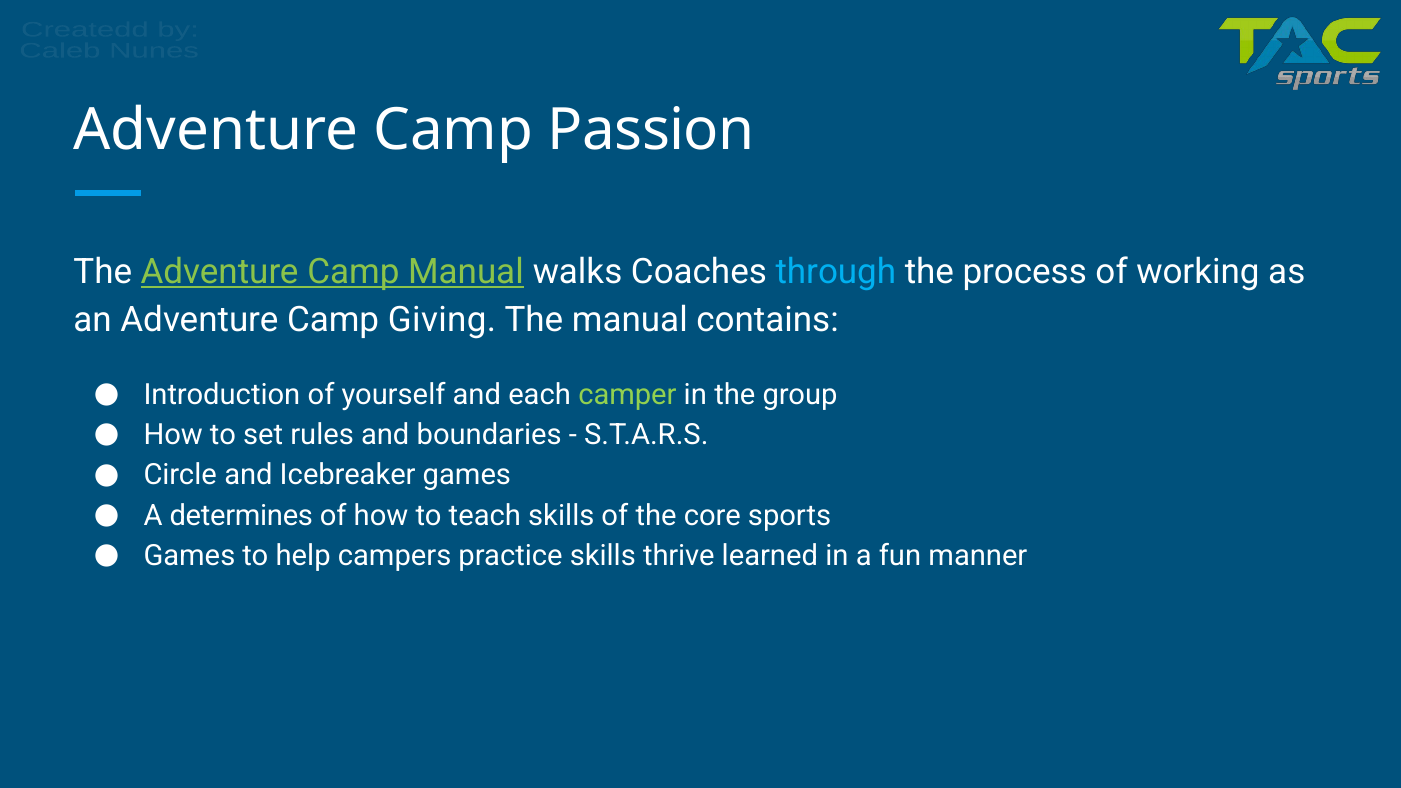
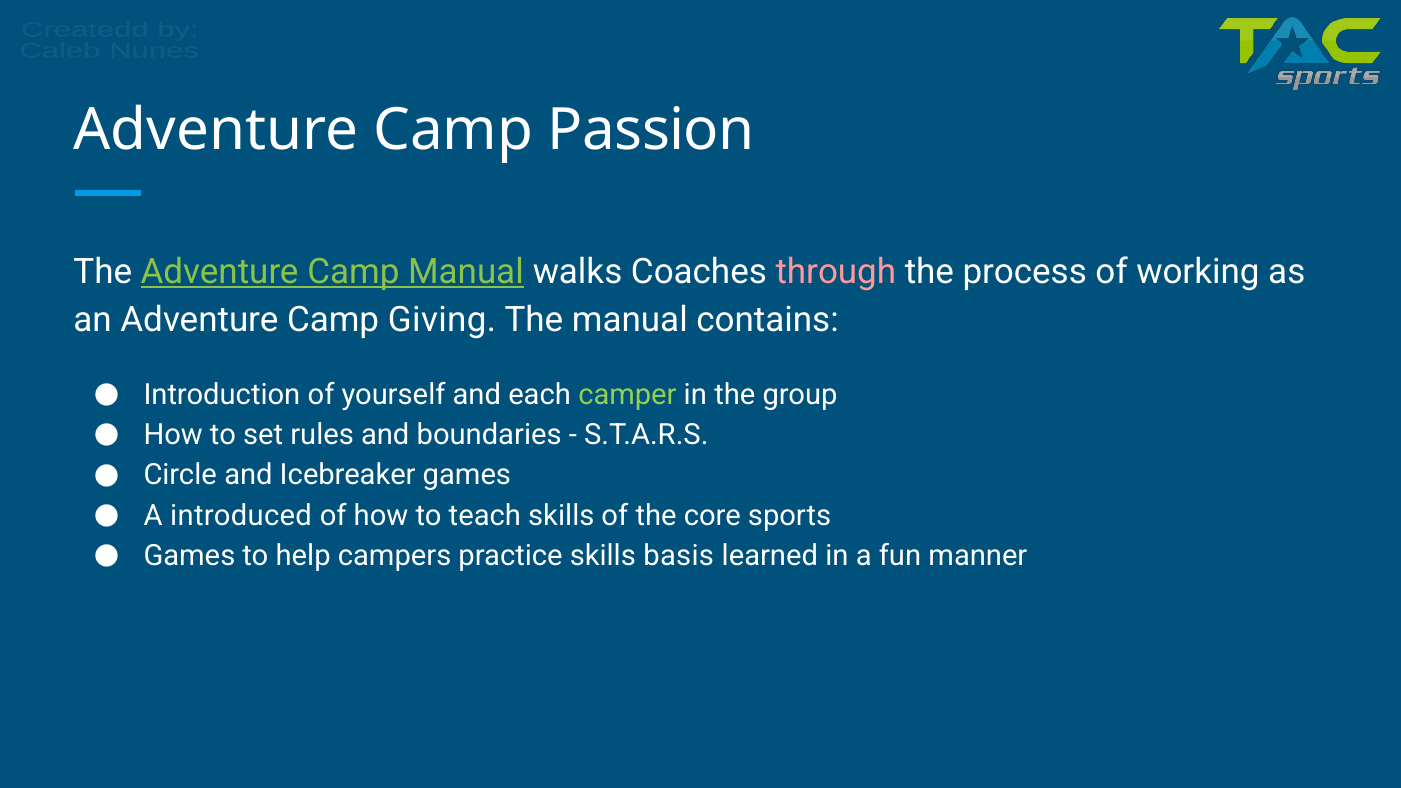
through colour: light blue -> pink
determines: determines -> introduced
thrive: thrive -> basis
